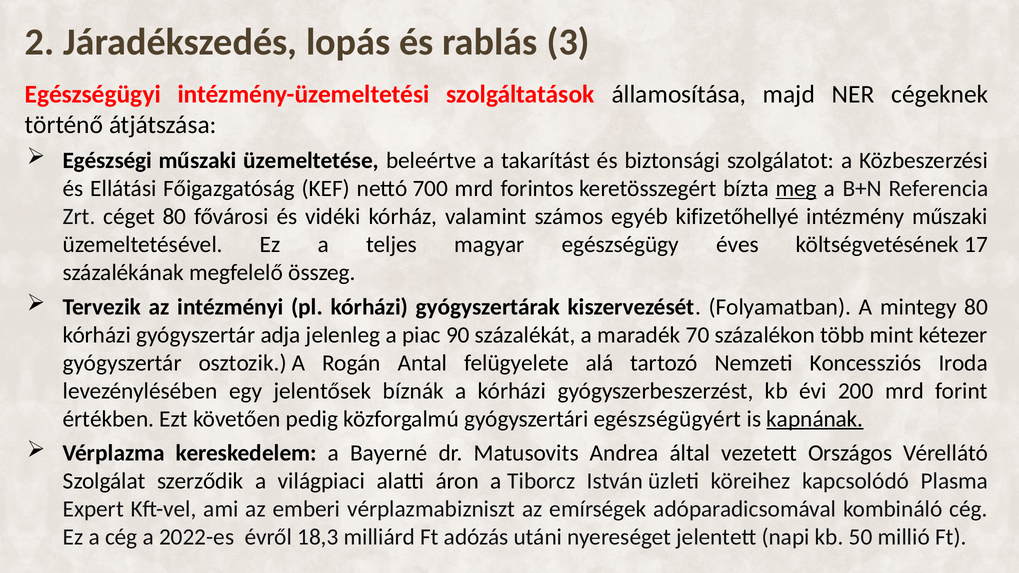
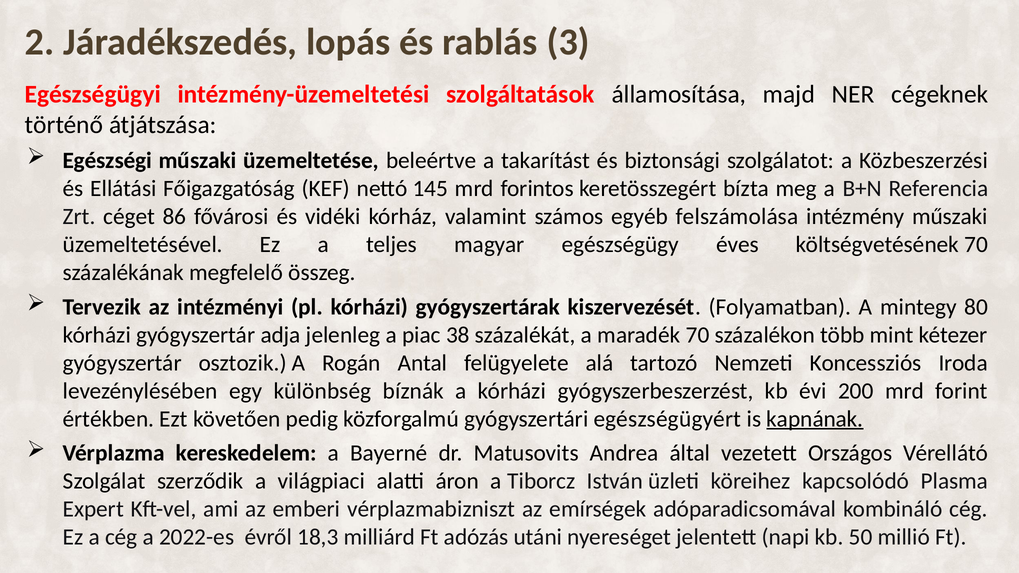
700: 700 -> 145
meg underline: present -> none
céget 80: 80 -> 86
kifizetőhellyé: kifizetőhellyé -> felszámolása
költségvetésének 17: 17 -> 70
90: 90 -> 38
jelentősek: jelentősek -> különbség
